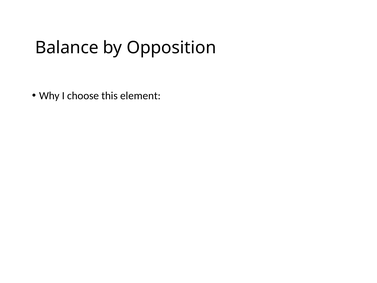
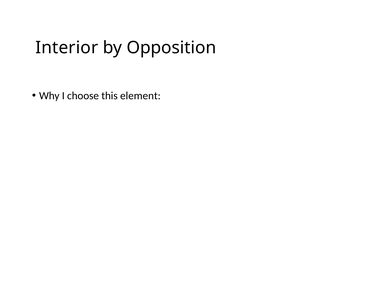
Balance: Balance -> Interior
